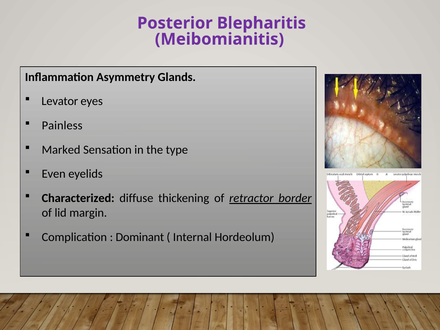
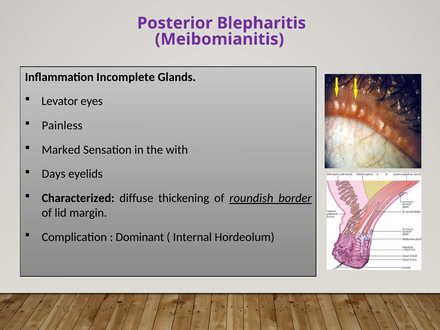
Asymmetry: Asymmetry -> Incomplete
type: type -> with
Even: Even -> Days
retractor: retractor -> roundish
